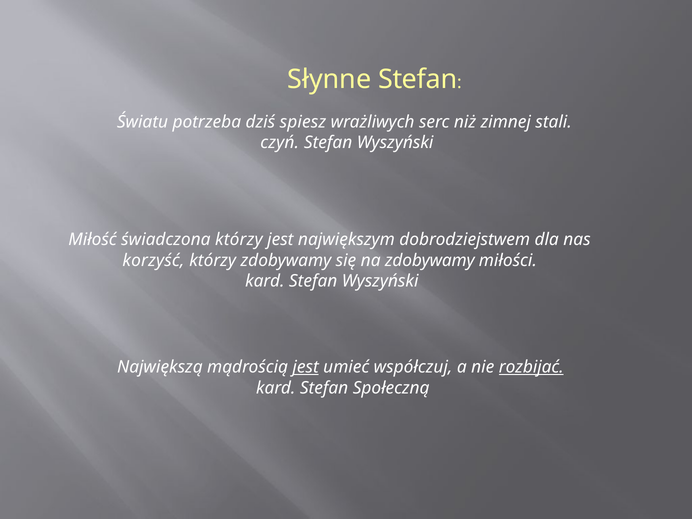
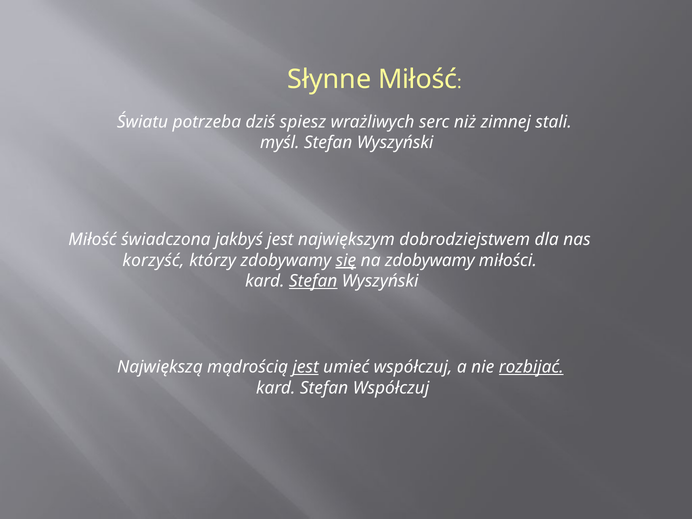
Słynne Stefan: Stefan -> Miłość
czyń: czyń -> myśl
świadczona którzy: którzy -> jakbyś
się underline: none -> present
Stefan at (313, 281) underline: none -> present
Stefan Społeczną: Społeczną -> Współczuj
